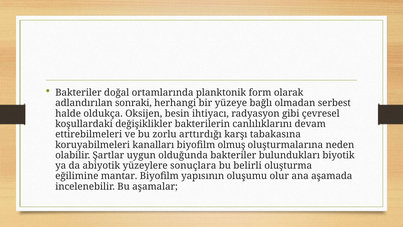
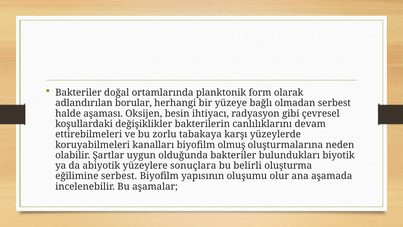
sonraki: sonraki -> borular
oldukça: oldukça -> aşaması
arttırdığı: arttırdığı -> tabakaya
tabakasına: tabakasına -> yüzeylerde
eğilimine mantar: mantar -> serbest
